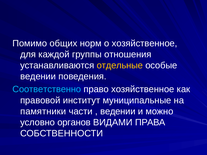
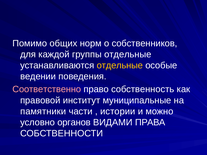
о хозяйственное: хозяйственное -> собственников
группы отношения: отношения -> отдельные
Соответственно colour: light blue -> pink
право хозяйственное: хозяйственное -> собственность
ведении at (118, 112): ведении -> истории
